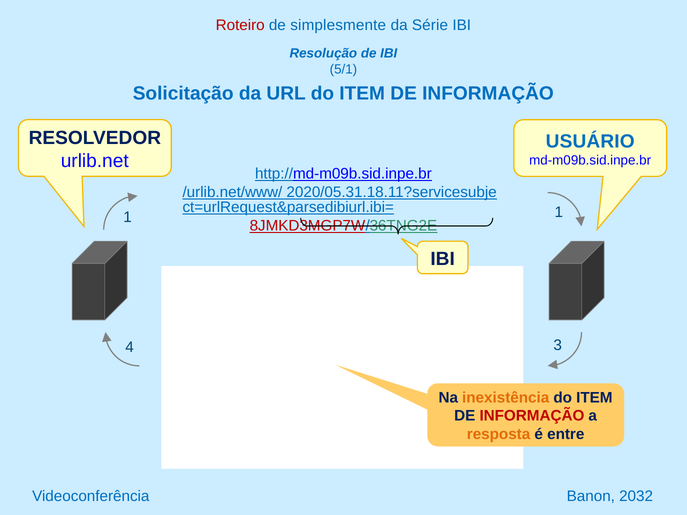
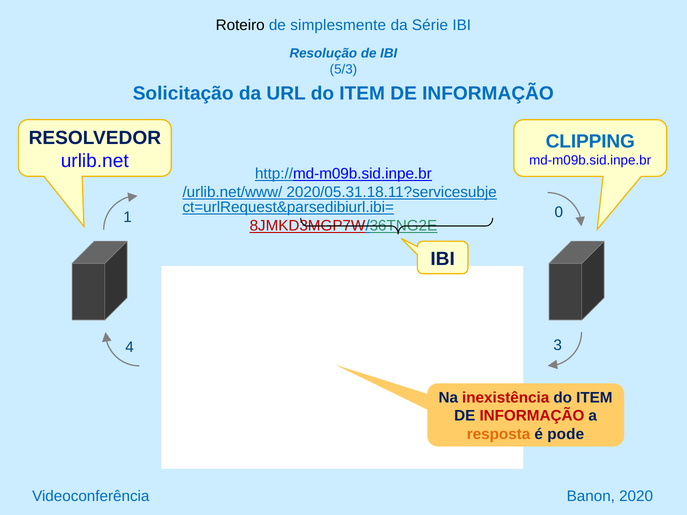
Roteiro colour: red -> black
5/1: 5/1 -> 5/3
USUÁRIO: USUÁRIO -> CLIPPING
1 1: 1 -> 0
inexistência colour: orange -> red
entre: entre -> pode
2032: 2032 -> 2020
